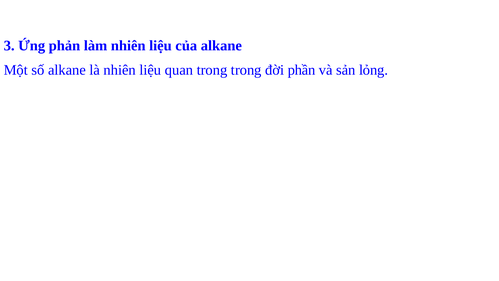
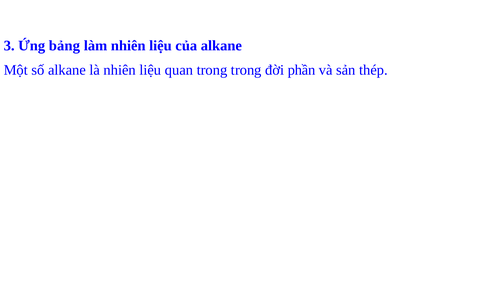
phản: phản -> bảng
lỏng: lỏng -> thép
